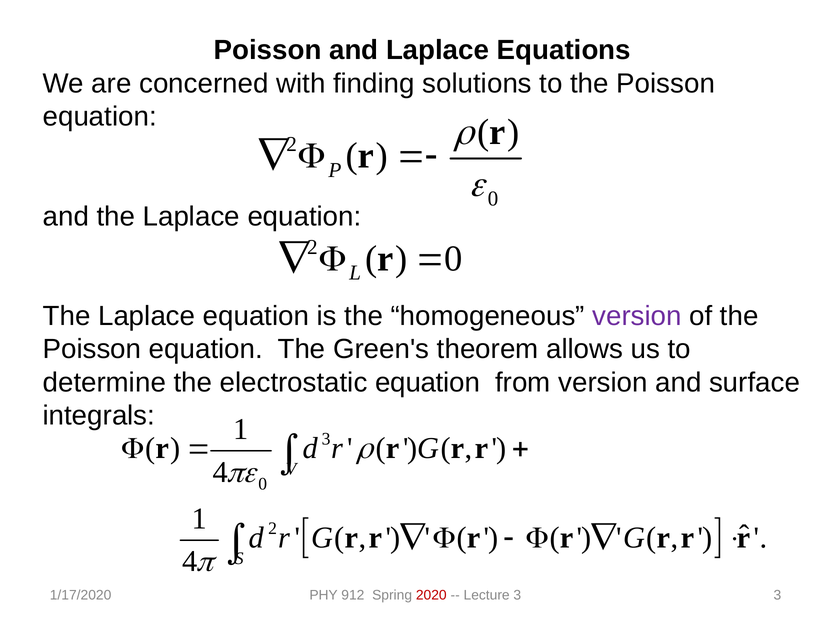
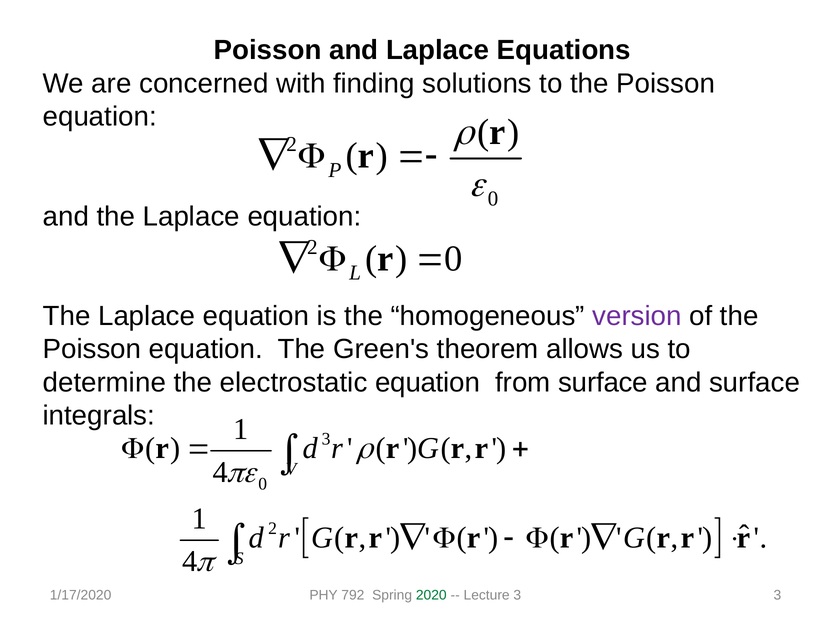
from version: version -> surface
912: 912 -> 792
2020 colour: red -> green
